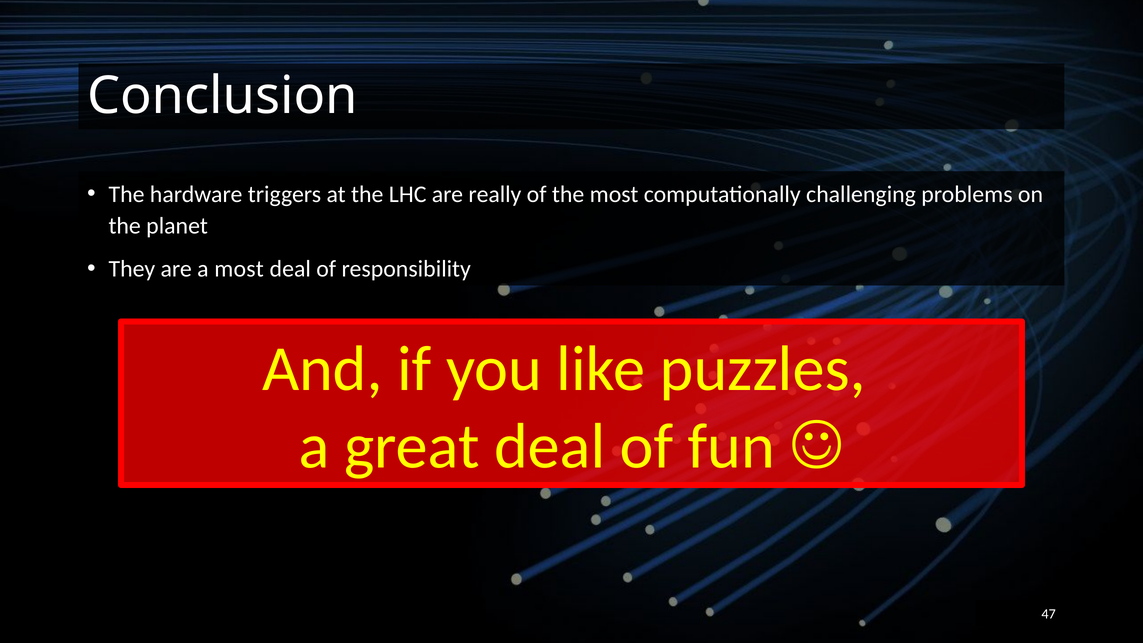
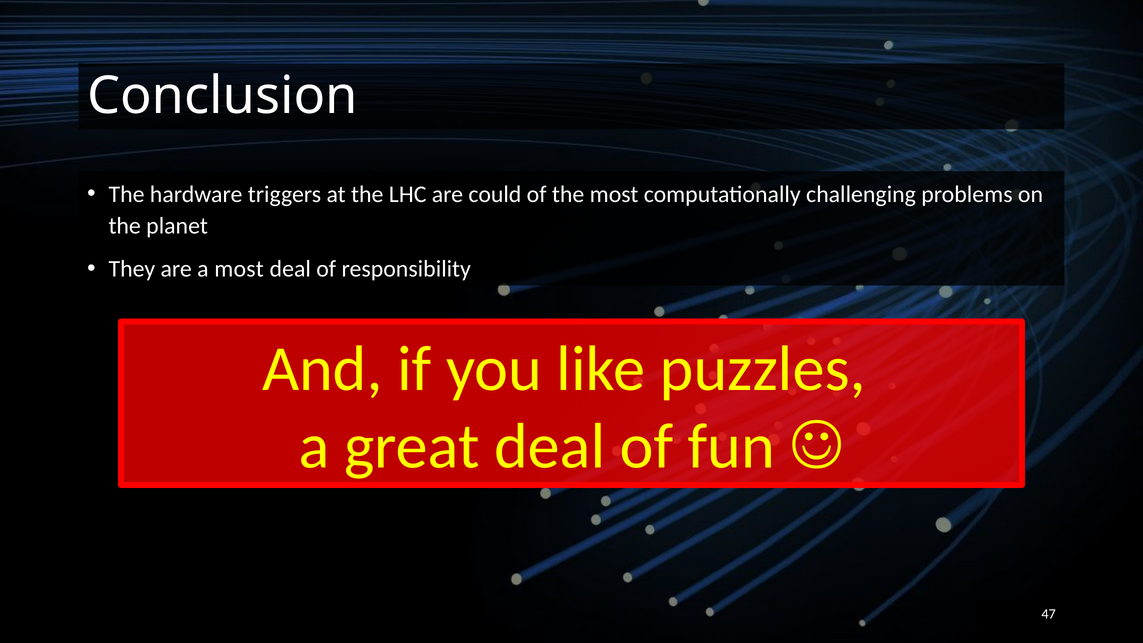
really: really -> could
